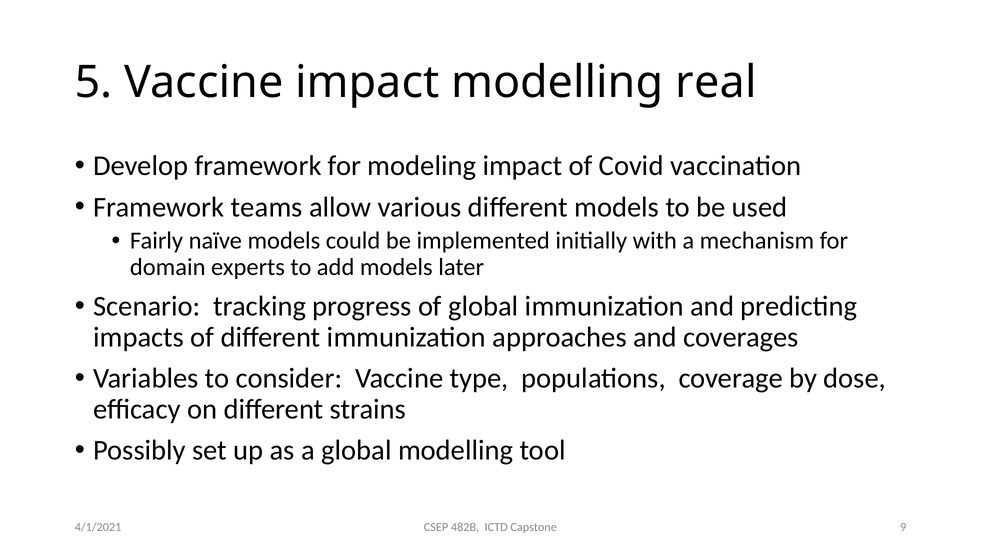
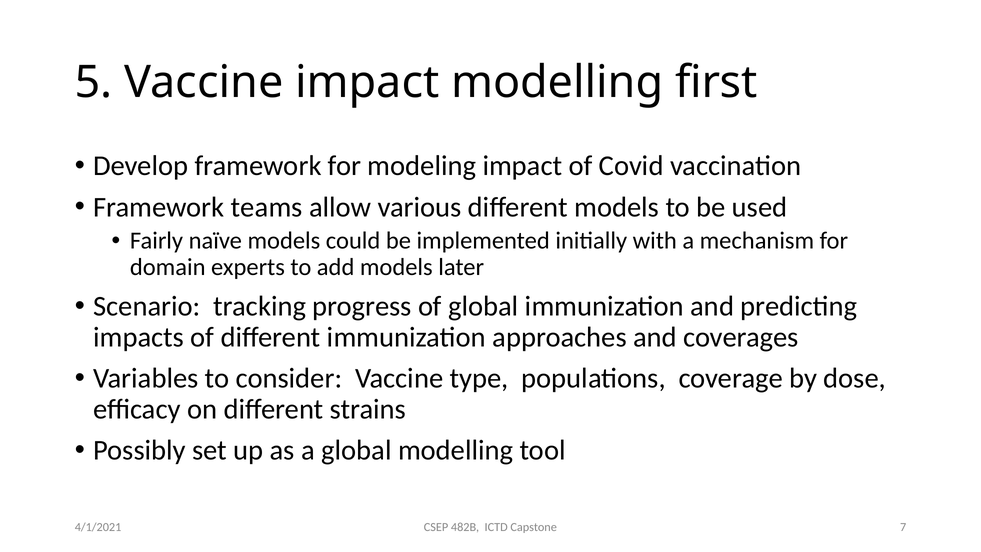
real: real -> first
9: 9 -> 7
